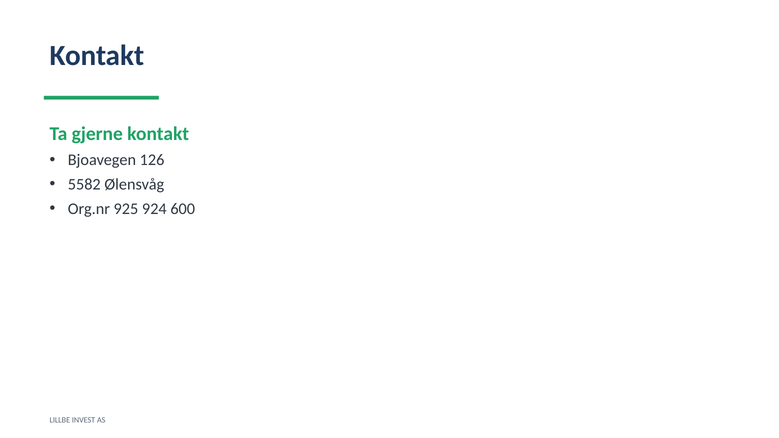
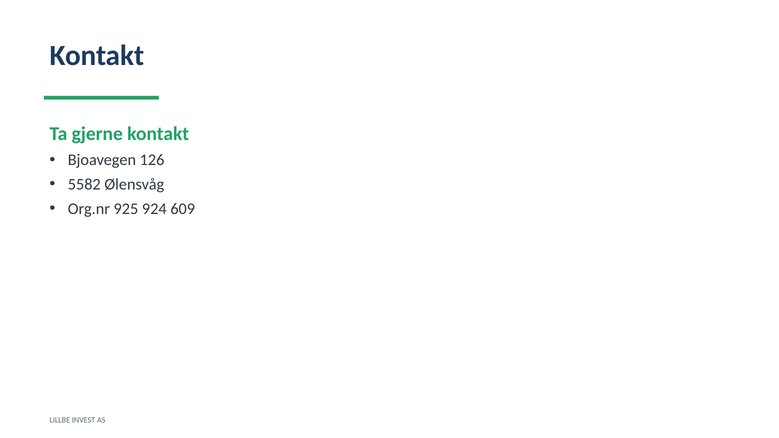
600: 600 -> 609
